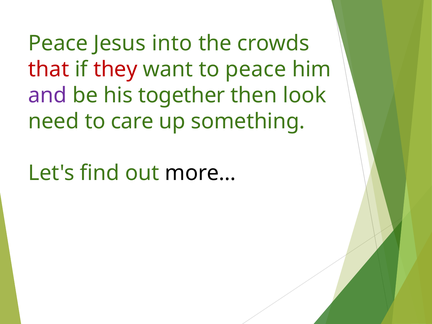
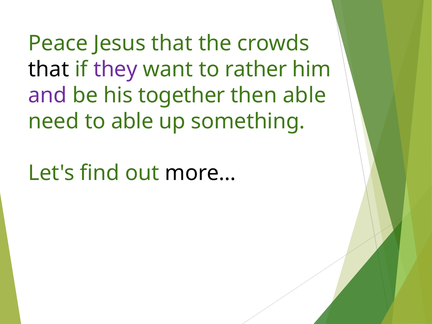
Jesus into: into -> that
that at (49, 69) colour: red -> black
they colour: red -> purple
to peace: peace -> rather
then look: look -> able
to care: care -> able
